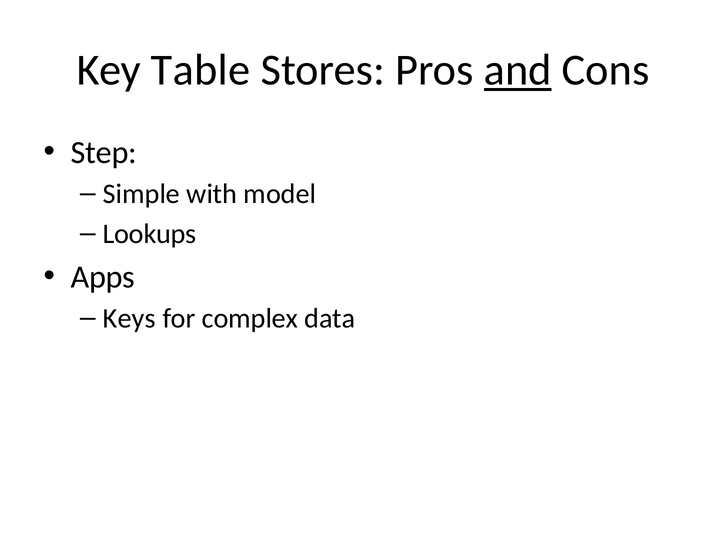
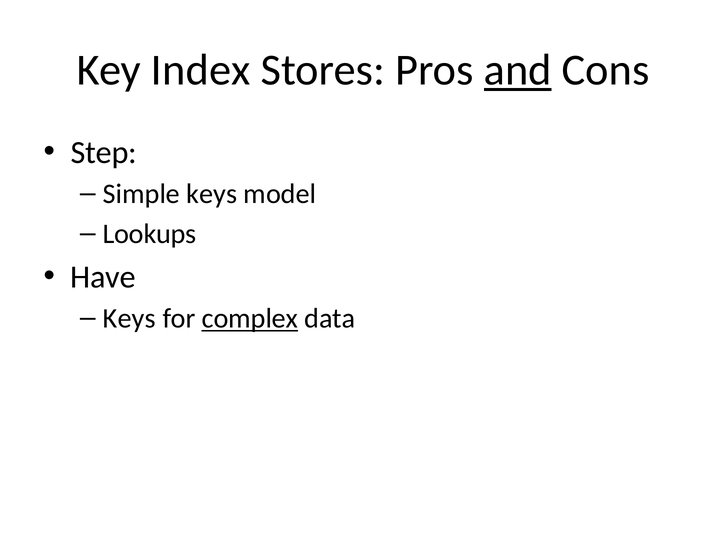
Table: Table -> Index
Simple with: with -> keys
Apps: Apps -> Have
complex underline: none -> present
